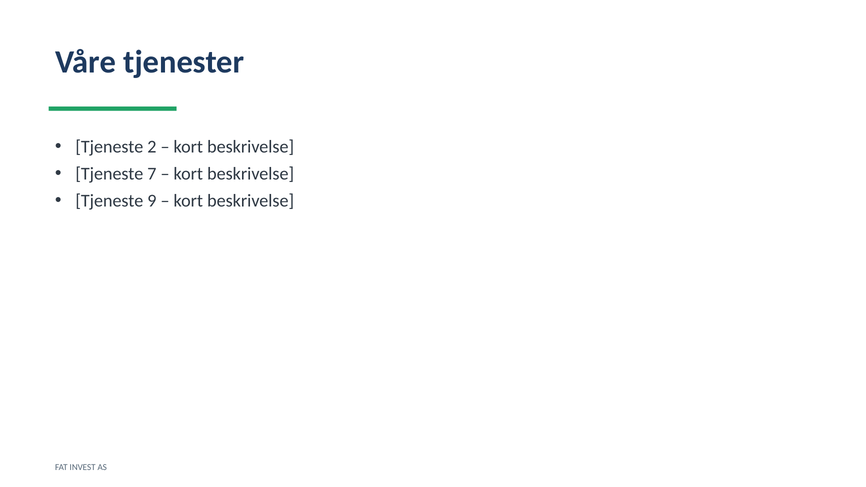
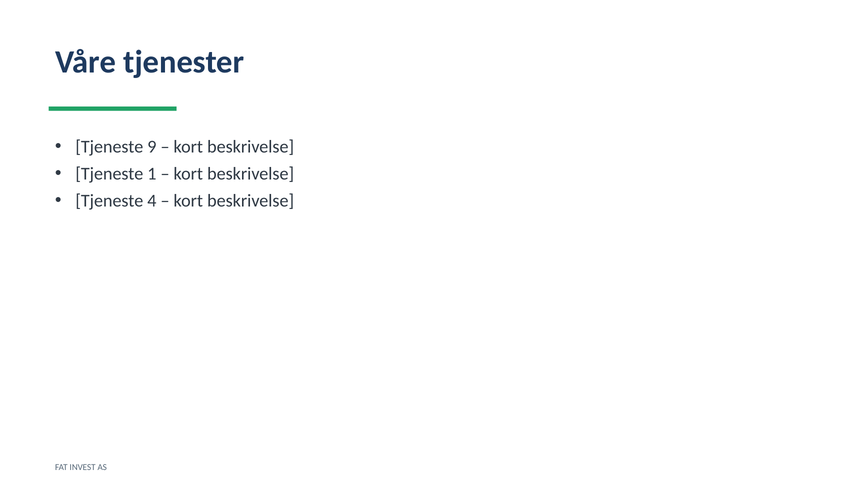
2: 2 -> 9
7: 7 -> 1
9: 9 -> 4
